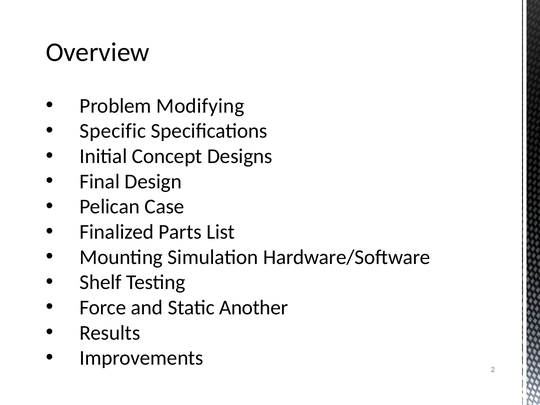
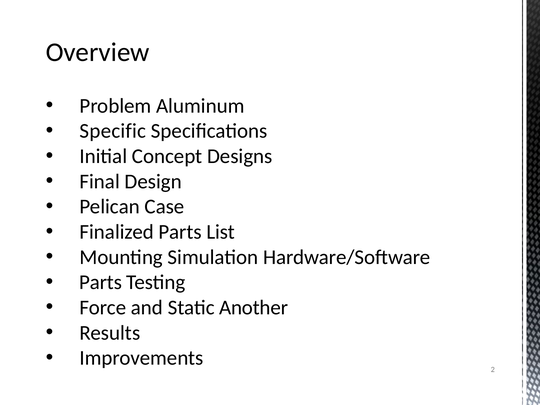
Modifying: Modifying -> Aluminum
Shelf at (101, 282): Shelf -> Parts
